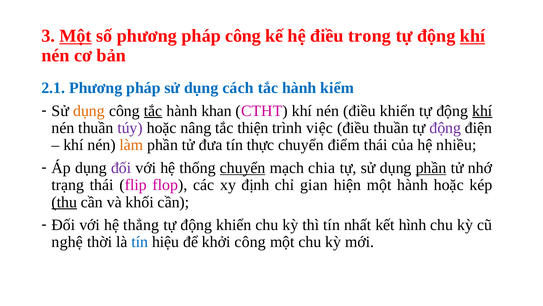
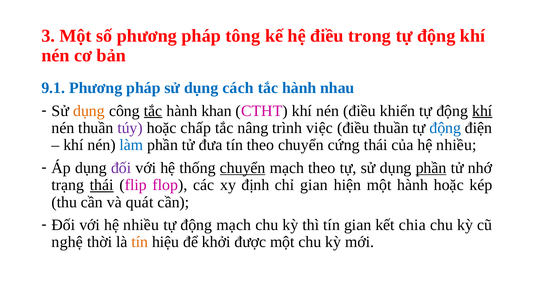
Một at (76, 36) underline: present -> none
pháp công: công -> tông
khí at (473, 36) underline: present -> none
2.1: 2.1 -> 9.1
kiểm: kiểm -> nhau
nâng: nâng -> chấp
thiện: thiện -> nâng
động at (445, 128) colour: purple -> blue
làm colour: orange -> blue
tín thực: thực -> theo
điểm: điểm -> cứng
mạch chia: chia -> theo
thái at (102, 185) underline: none -> present
thu underline: present -> none
khối: khối -> quát
với hệ thẳng: thẳng -> nhiều
động khiển: khiển -> mạch
tín nhất: nhất -> gian
hình: hình -> chia
tín at (140, 242) colour: blue -> orange
khởi công: công -> được
